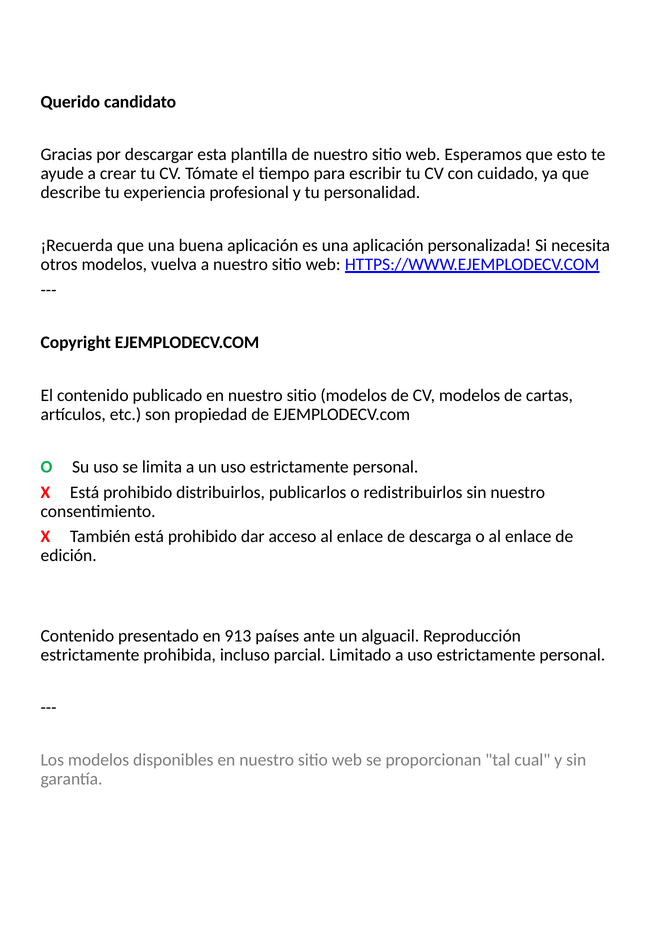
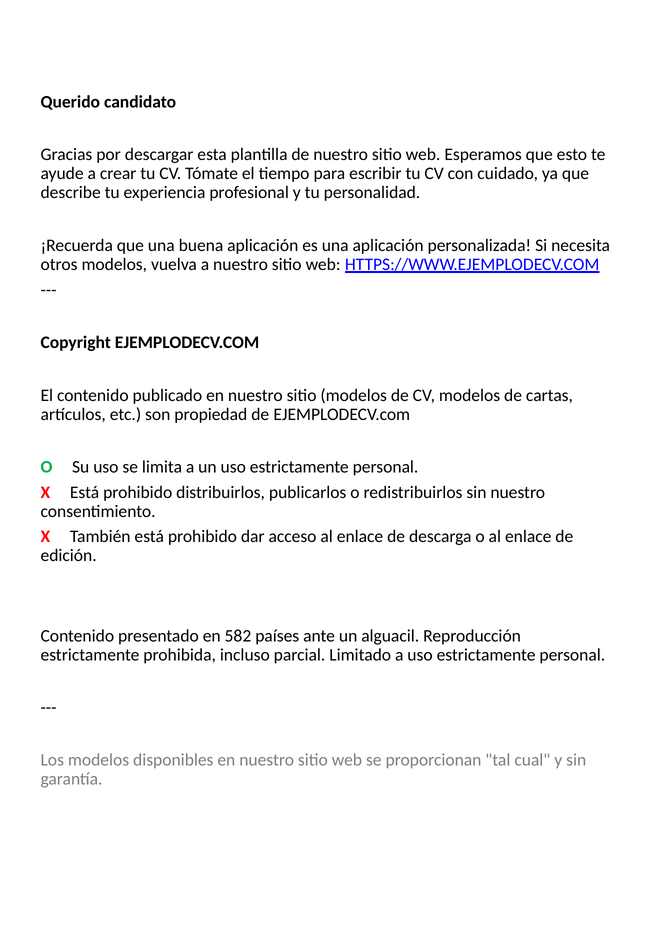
913: 913 -> 582
